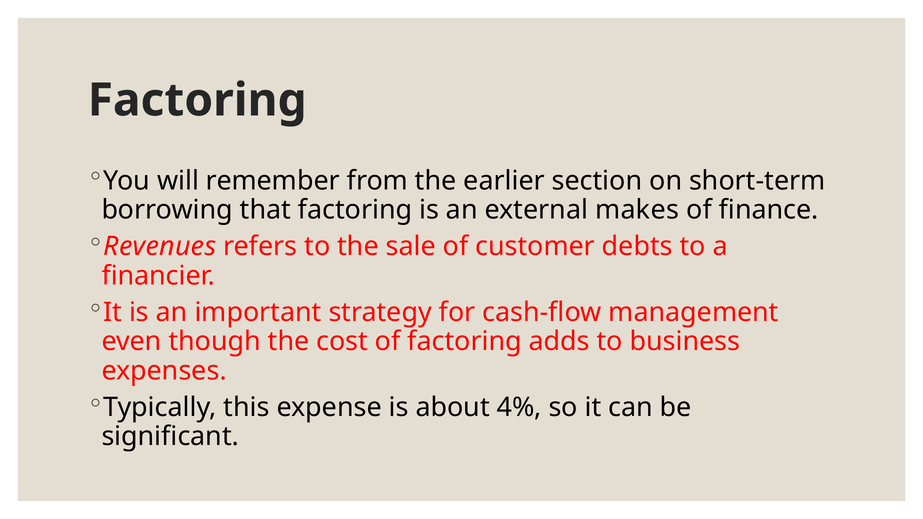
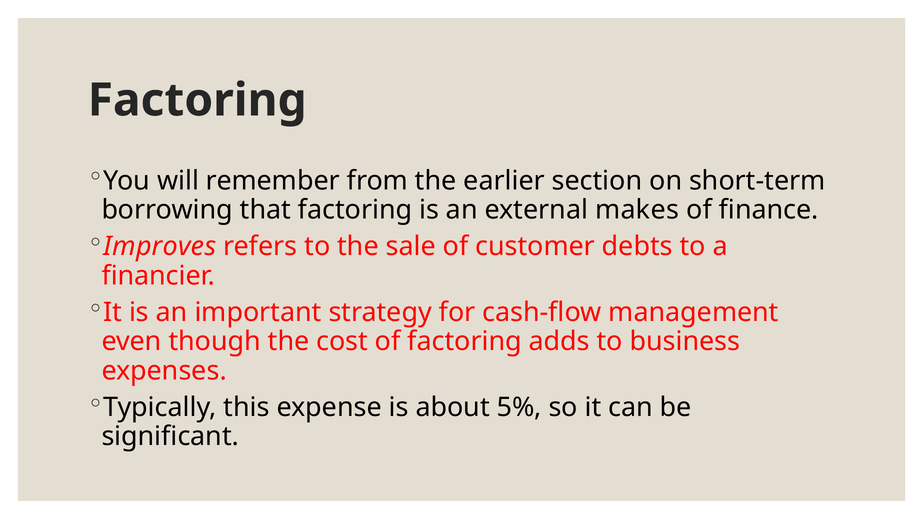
Revenues: Revenues -> Improves
4%: 4% -> 5%
